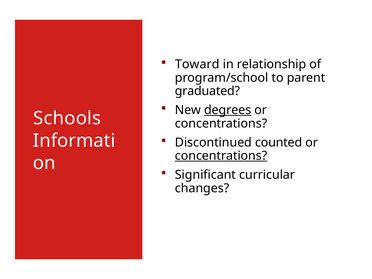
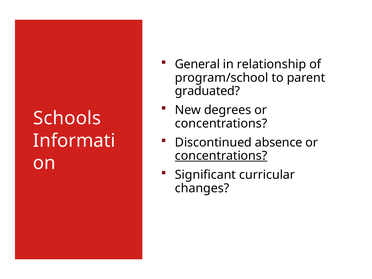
Toward: Toward -> General
degrees underline: present -> none
counted: counted -> absence
